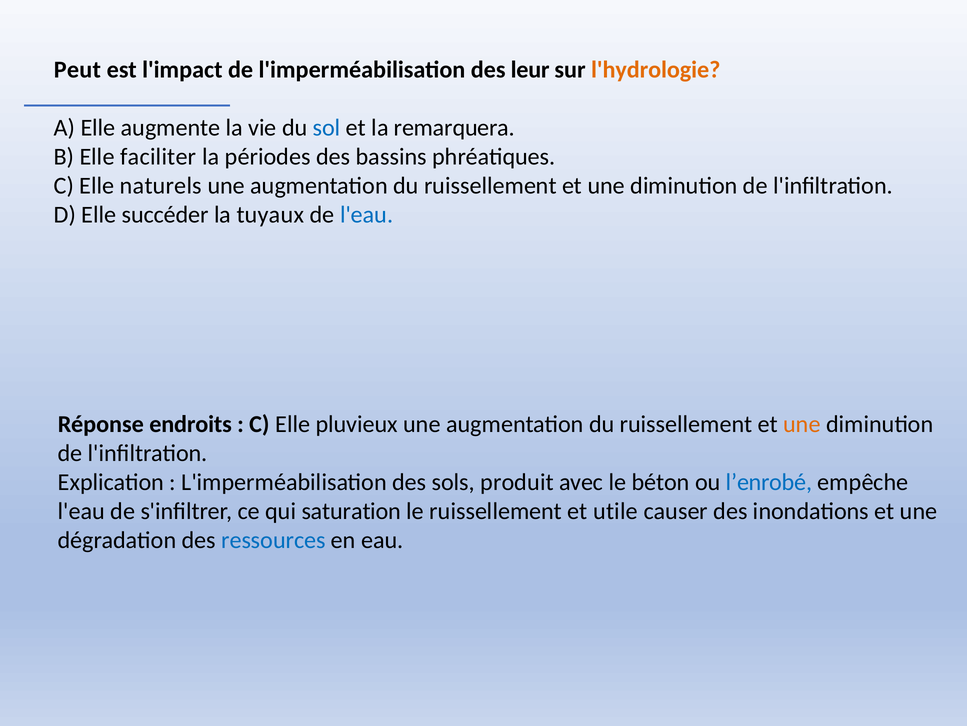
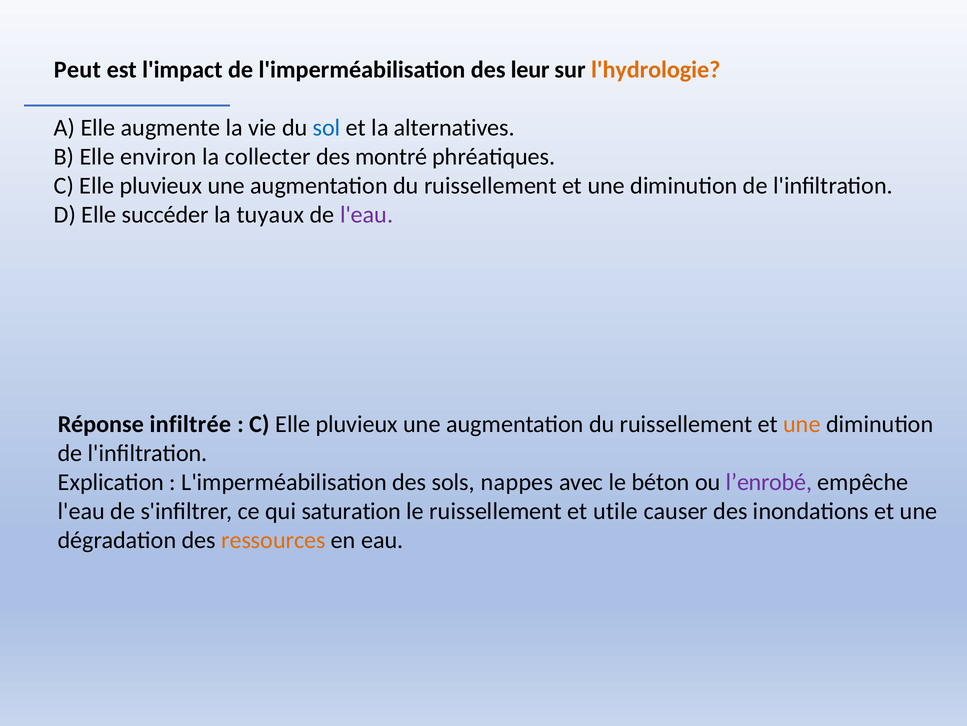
remarquera: remarquera -> alternatives
faciliter: faciliter -> environ
périodes: périodes -> collecter
bassins: bassins -> montré
naturels at (161, 186): naturels -> pluvieux
l'eau at (367, 215) colour: blue -> purple
endroits: endroits -> infiltrée
produit: produit -> nappes
l’enrobé colour: blue -> purple
ressources colour: blue -> orange
